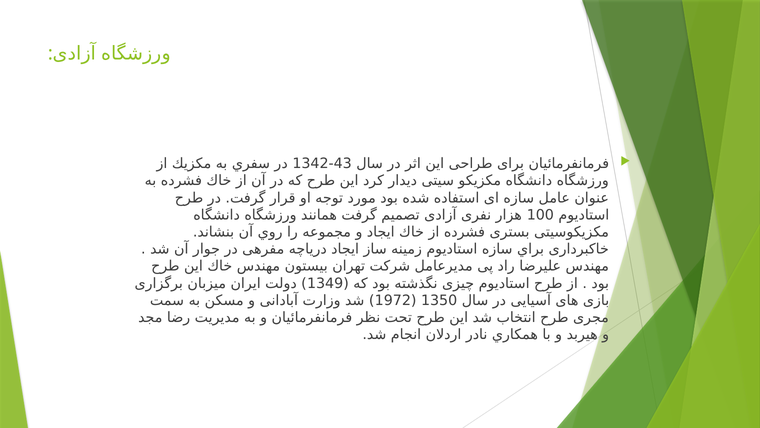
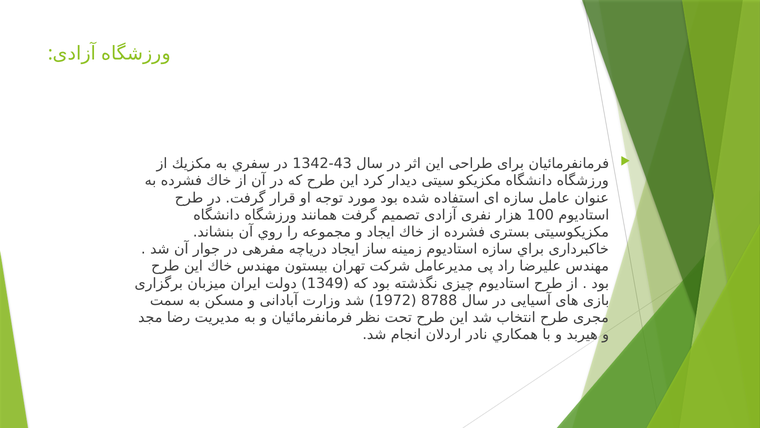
1350: 1350 -> 8788
